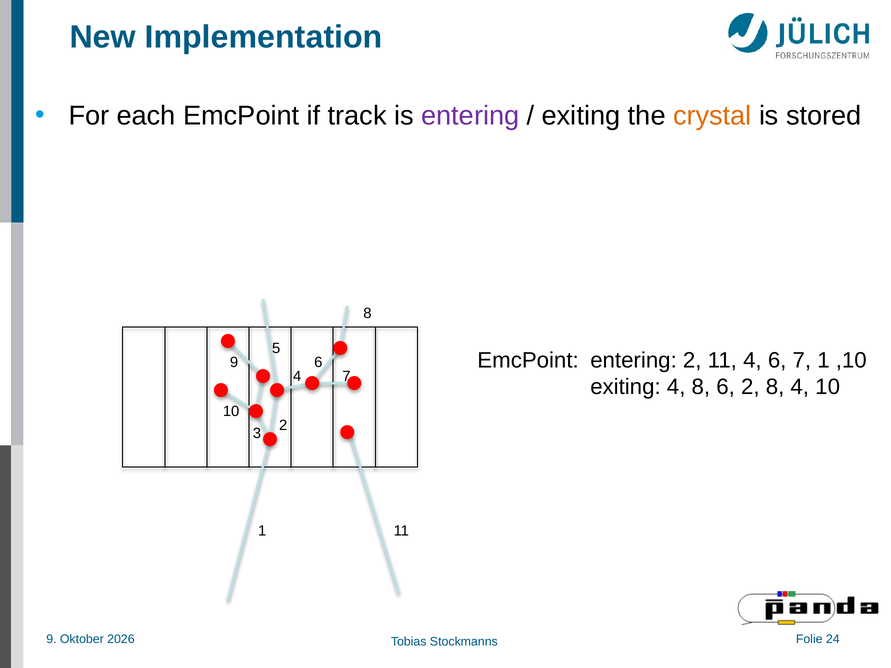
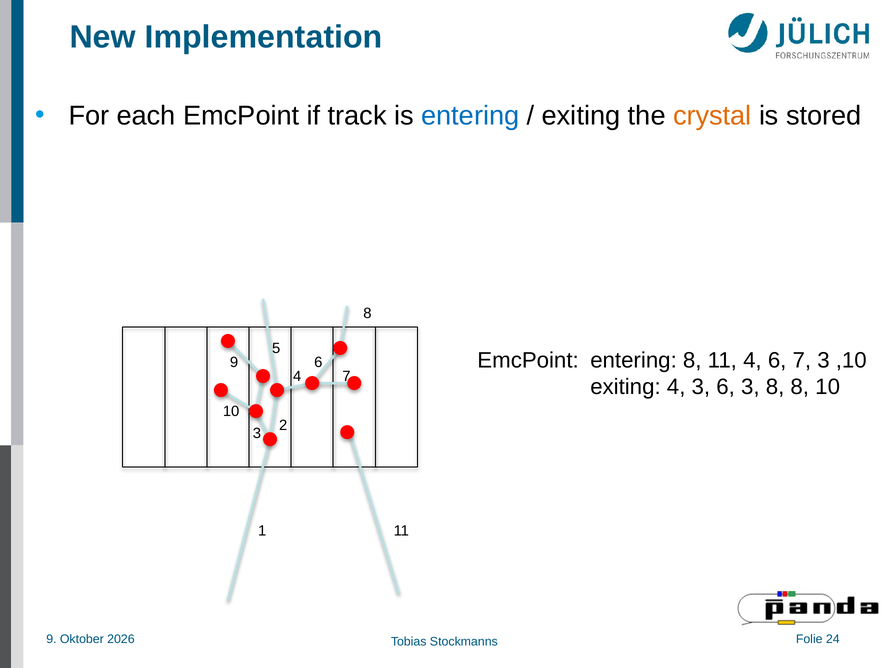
entering at (470, 116) colour: purple -> blue
entering 2: 2 -> 8
7 1: 1 -> 3
4 8: 8 -> 3
6 2: 2 -> 3
8 4: 4 -> 8
